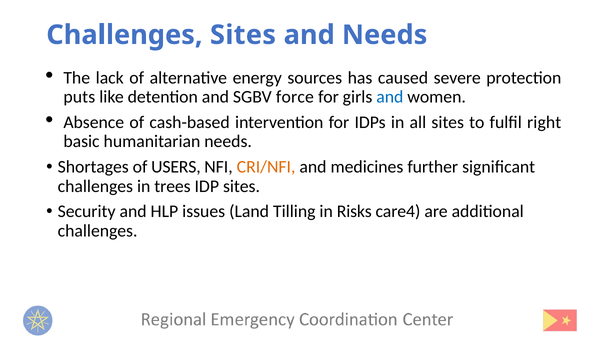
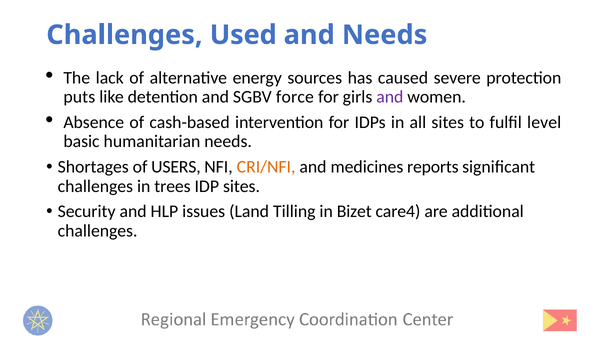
Challenges Sites: Sites -> Used
and at (390, 97) colour: blue -> purple
right: right -> level
further: further -> reports
Risks: Risks -> Bizet
